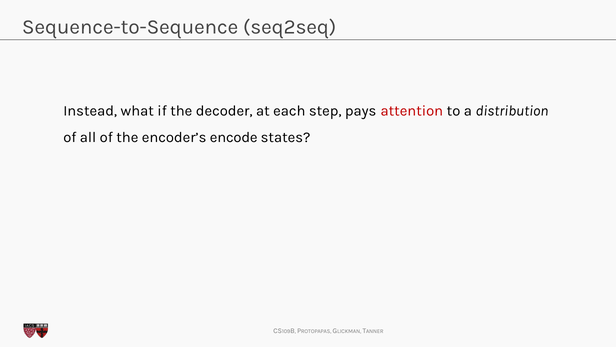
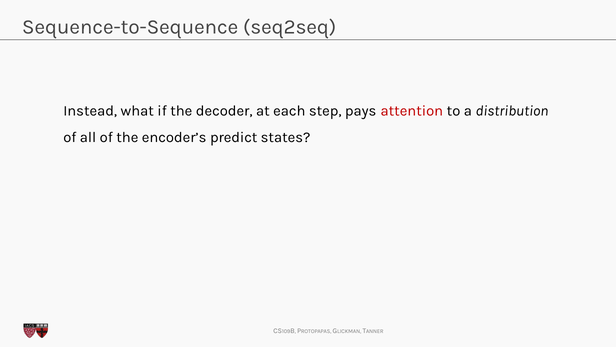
encode: encode -> predict
